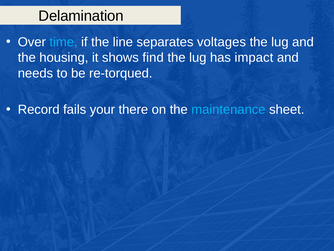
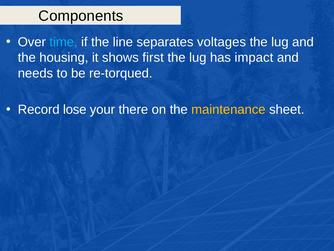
Delamination: Delamination -> Components
find: find -> first
fails: fails -> lose
maintenance colour: light blue -> yellow
